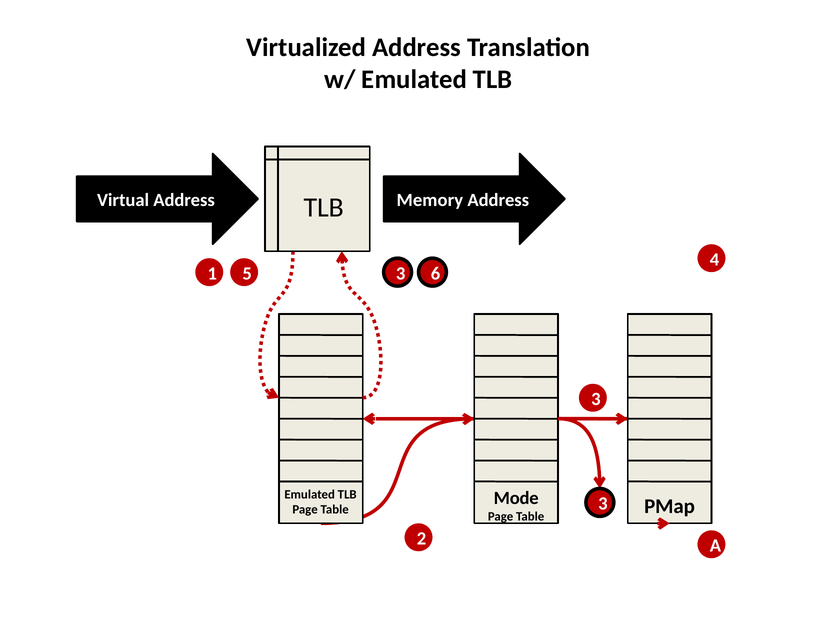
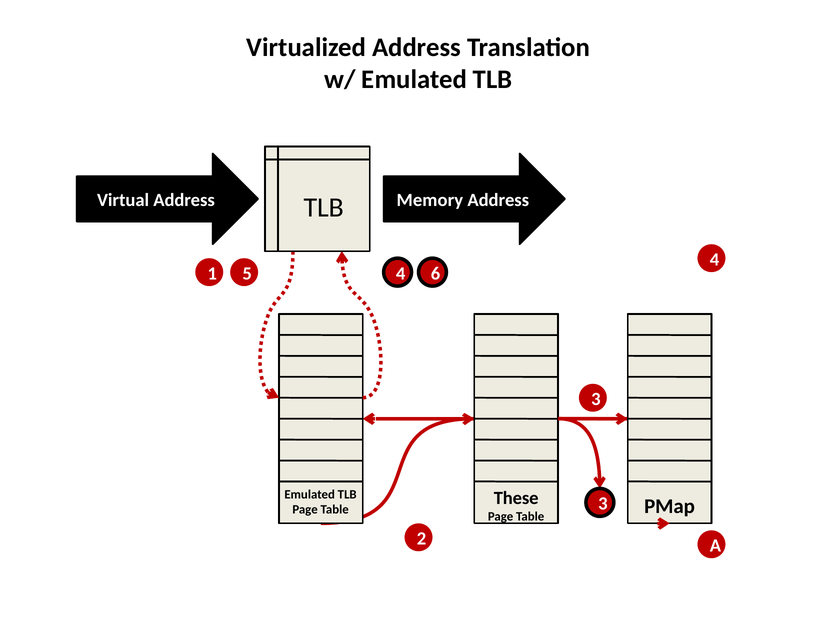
1 3: 3 -> 4
Mode: Mode -> These
